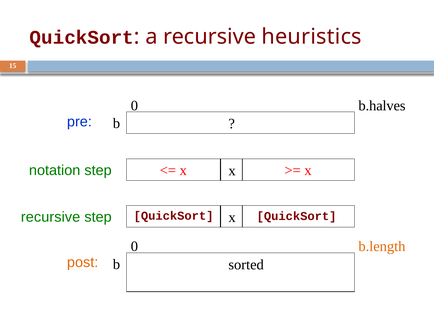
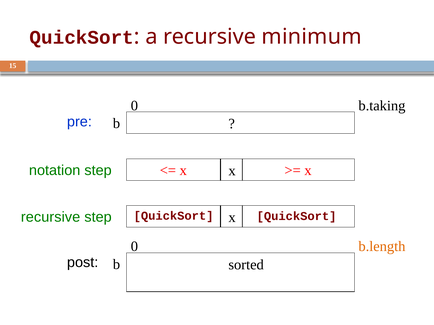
heuristics: heuristics -> minimum
b.halves: b.halves -> b.taking
post colour: orange -> black
